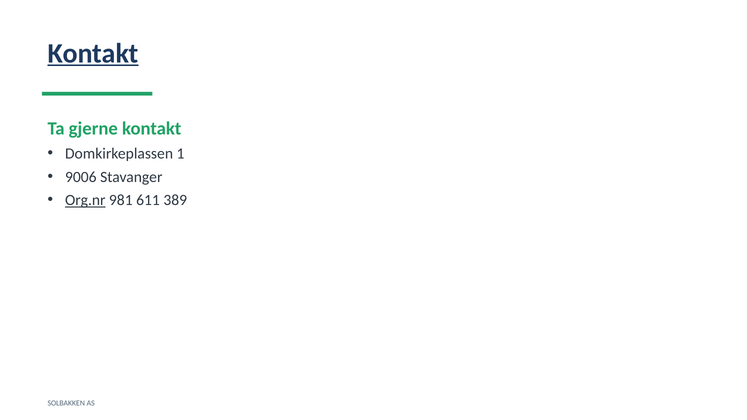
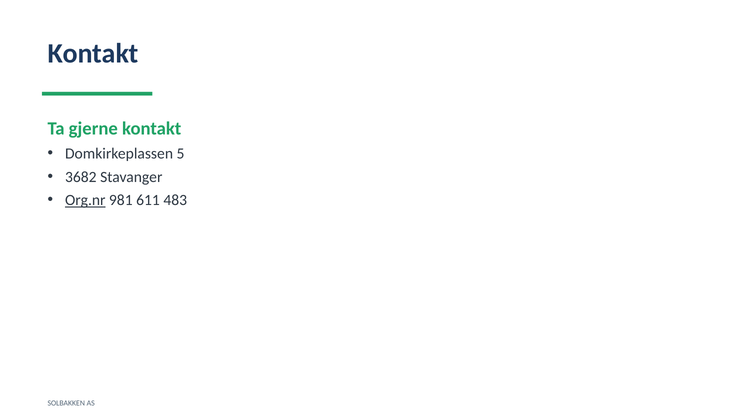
Kontakt at (93, 53) underline: present -> none
1: 1 -> 5
9006: 9006 -> 3682
389: 389 -> 483
